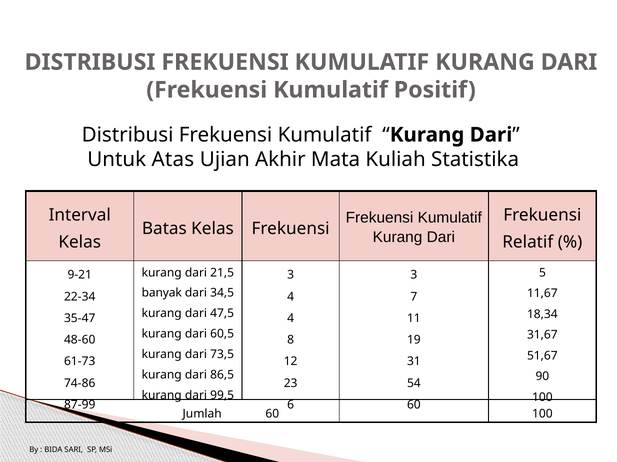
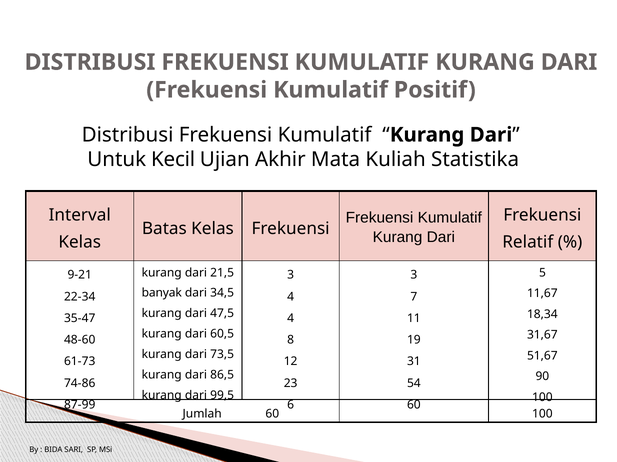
Atas: Atas -> Kecil
